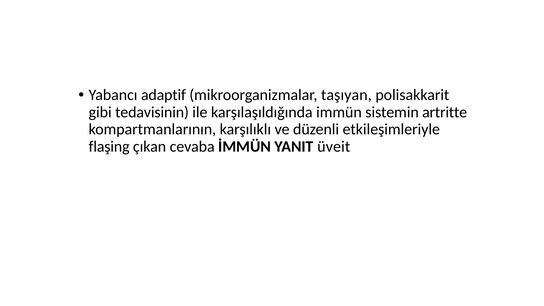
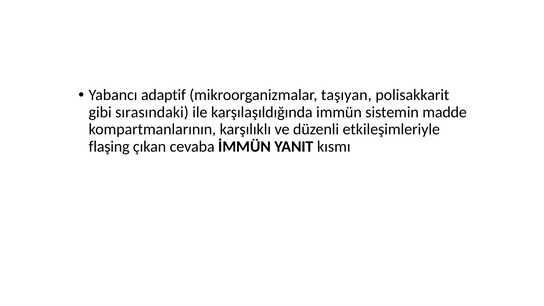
tedavisinin: tedavisinin -> sırasındaki
artritte: artritte -> madde
üveit: üveit -> kısmı
